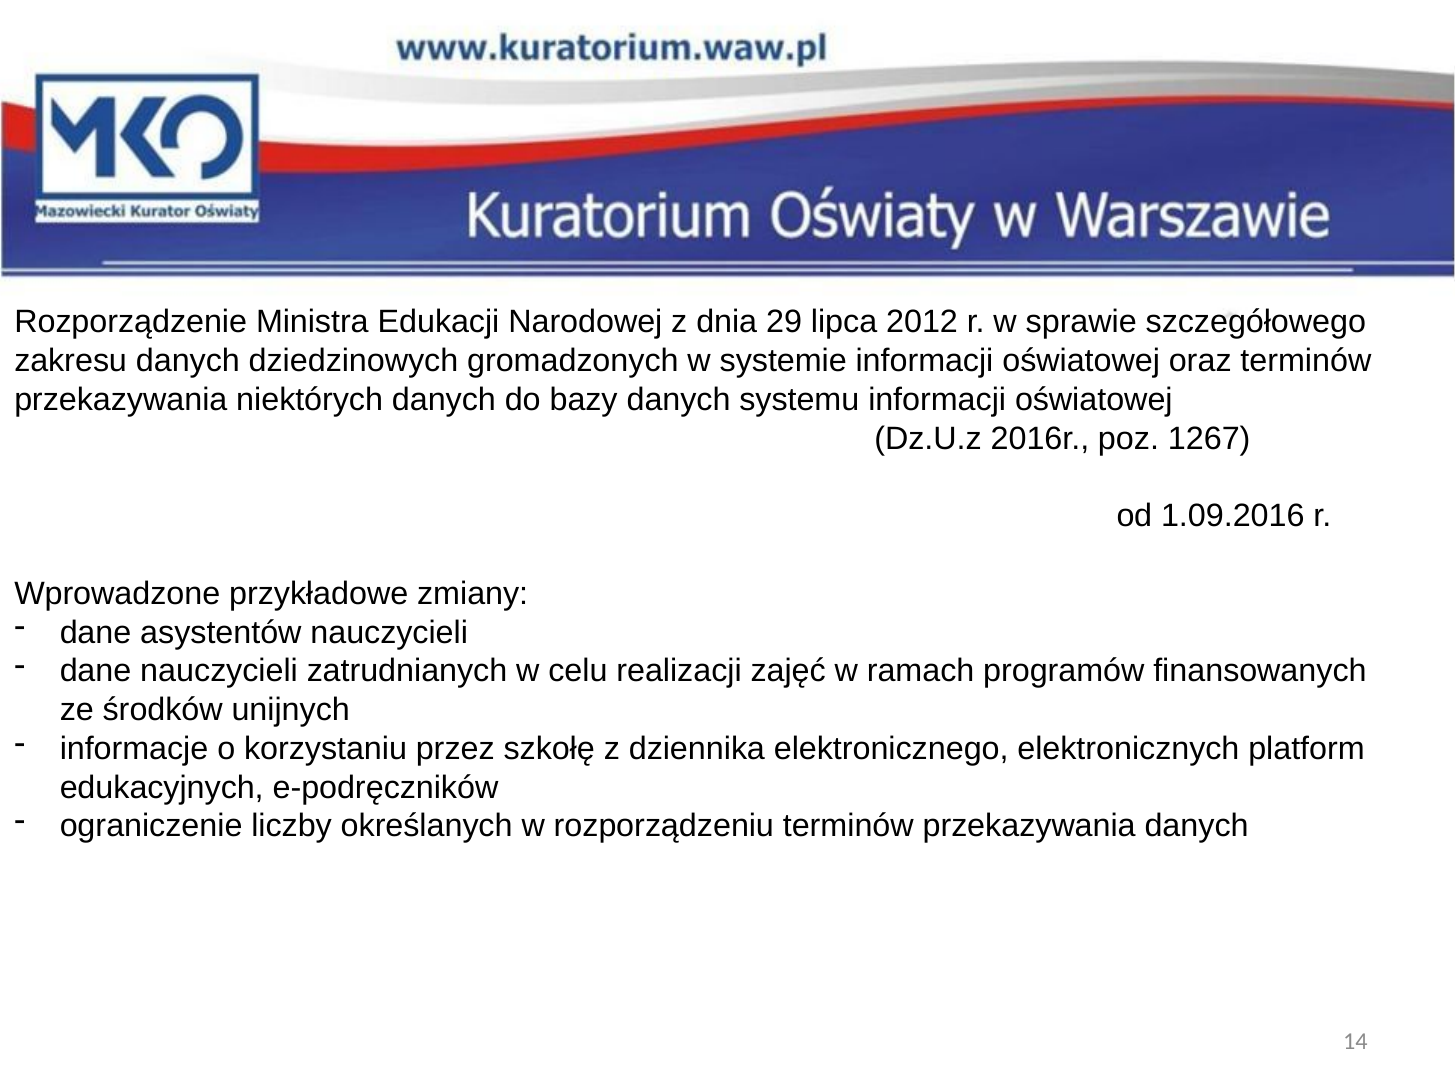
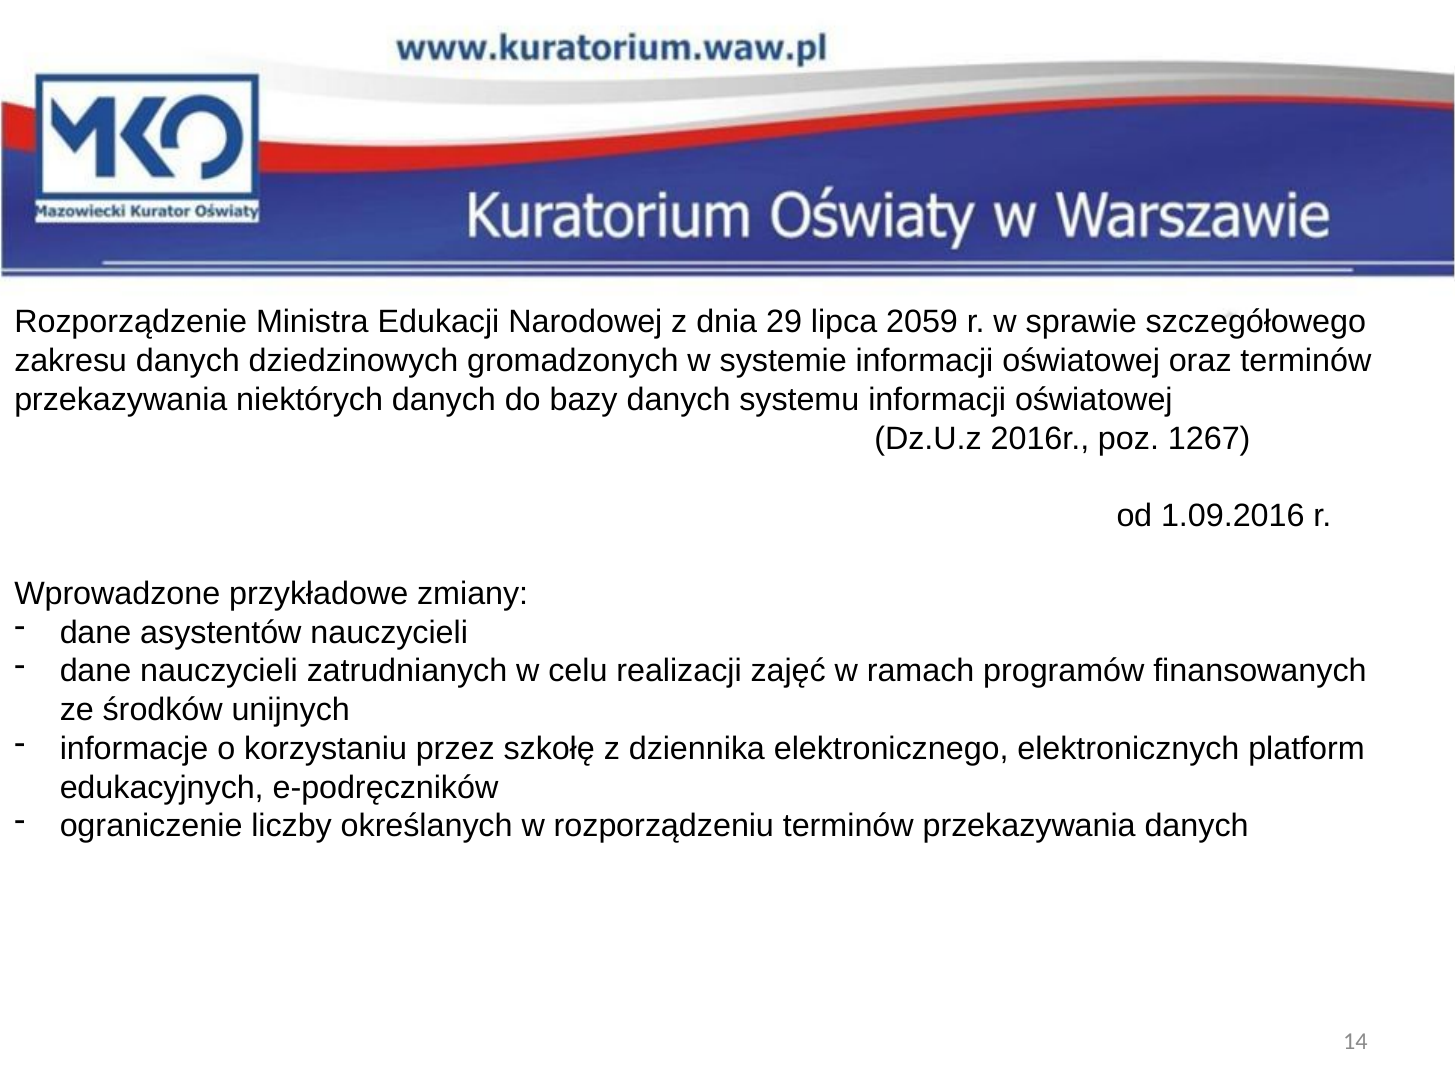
2012: 2012 -> 2059
